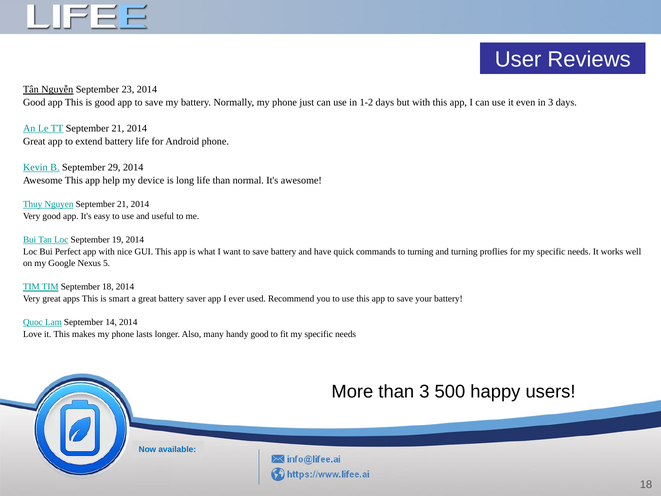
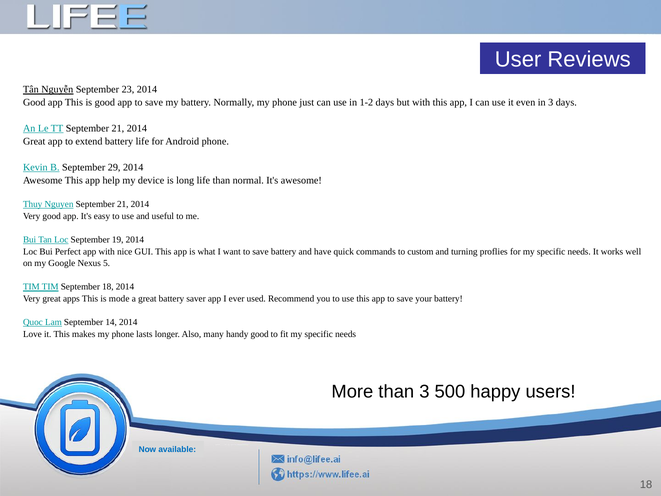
to turning: turning -> custom
smart: smart -> mode
